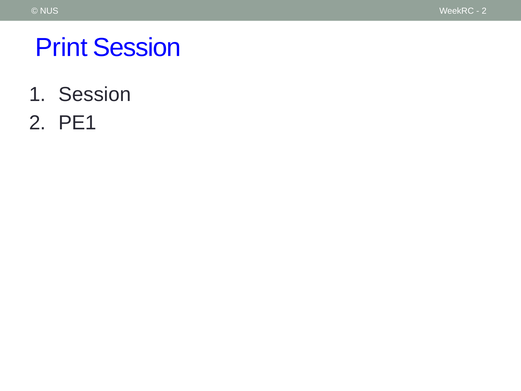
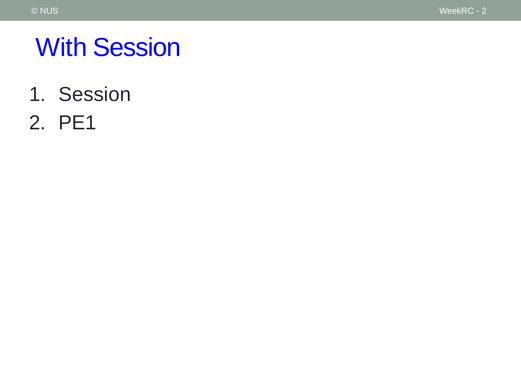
Print: Print -> With
